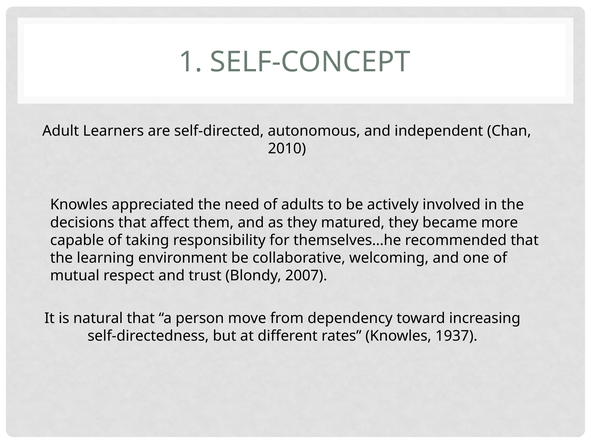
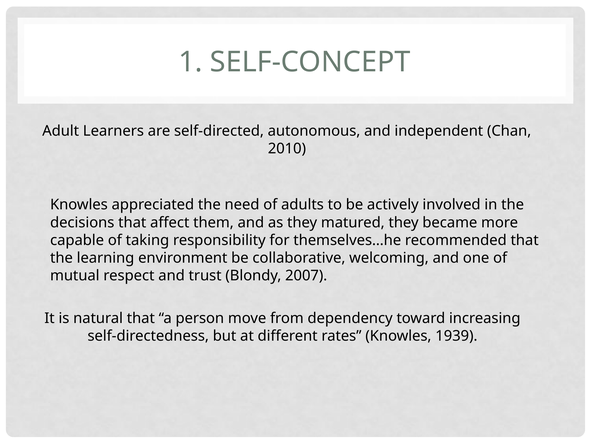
1937: 1937 -> 1939
